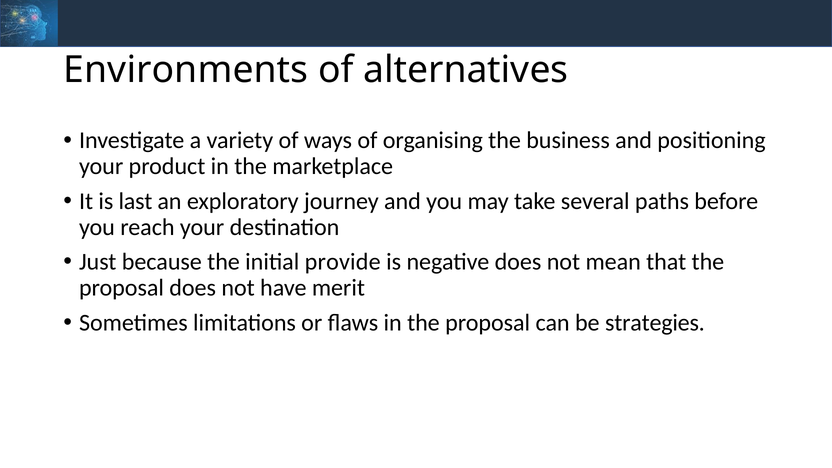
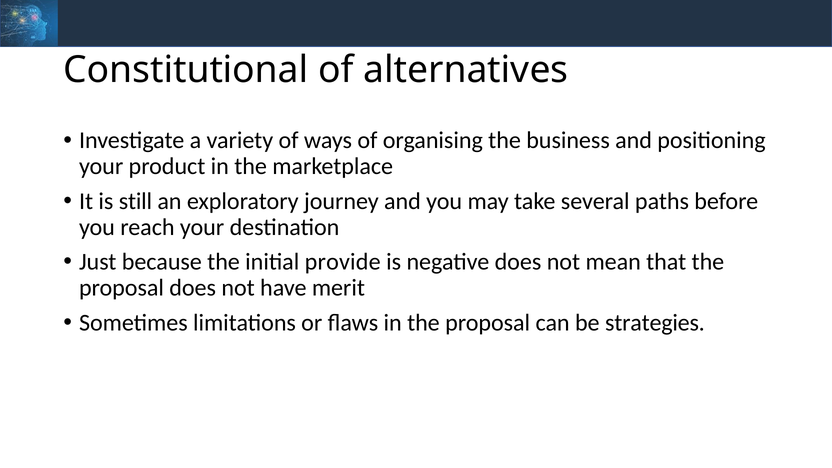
Environments: Environments -> Constitutional
last: last -> still
